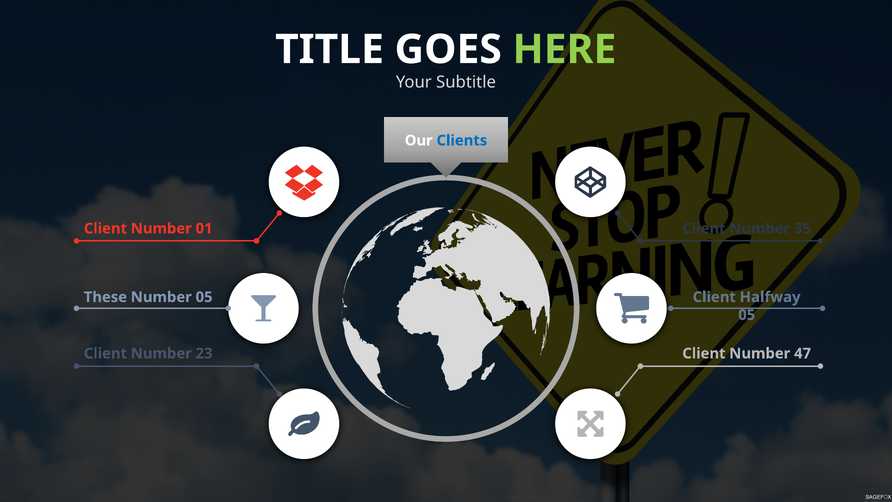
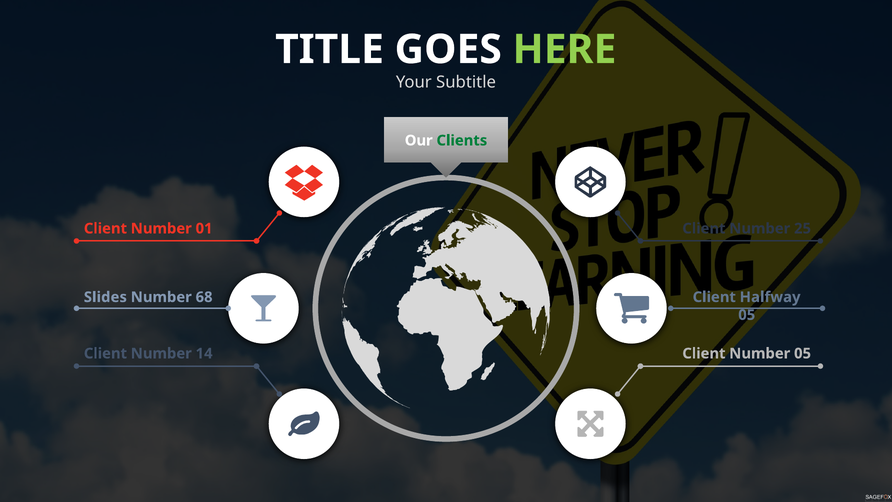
Clients colour: blue -> green
35: 35 -> 25
These: These -> Slides
Number 05: 05 -> 68
23: 23 -> 14
Number 47: 47 -> 05
